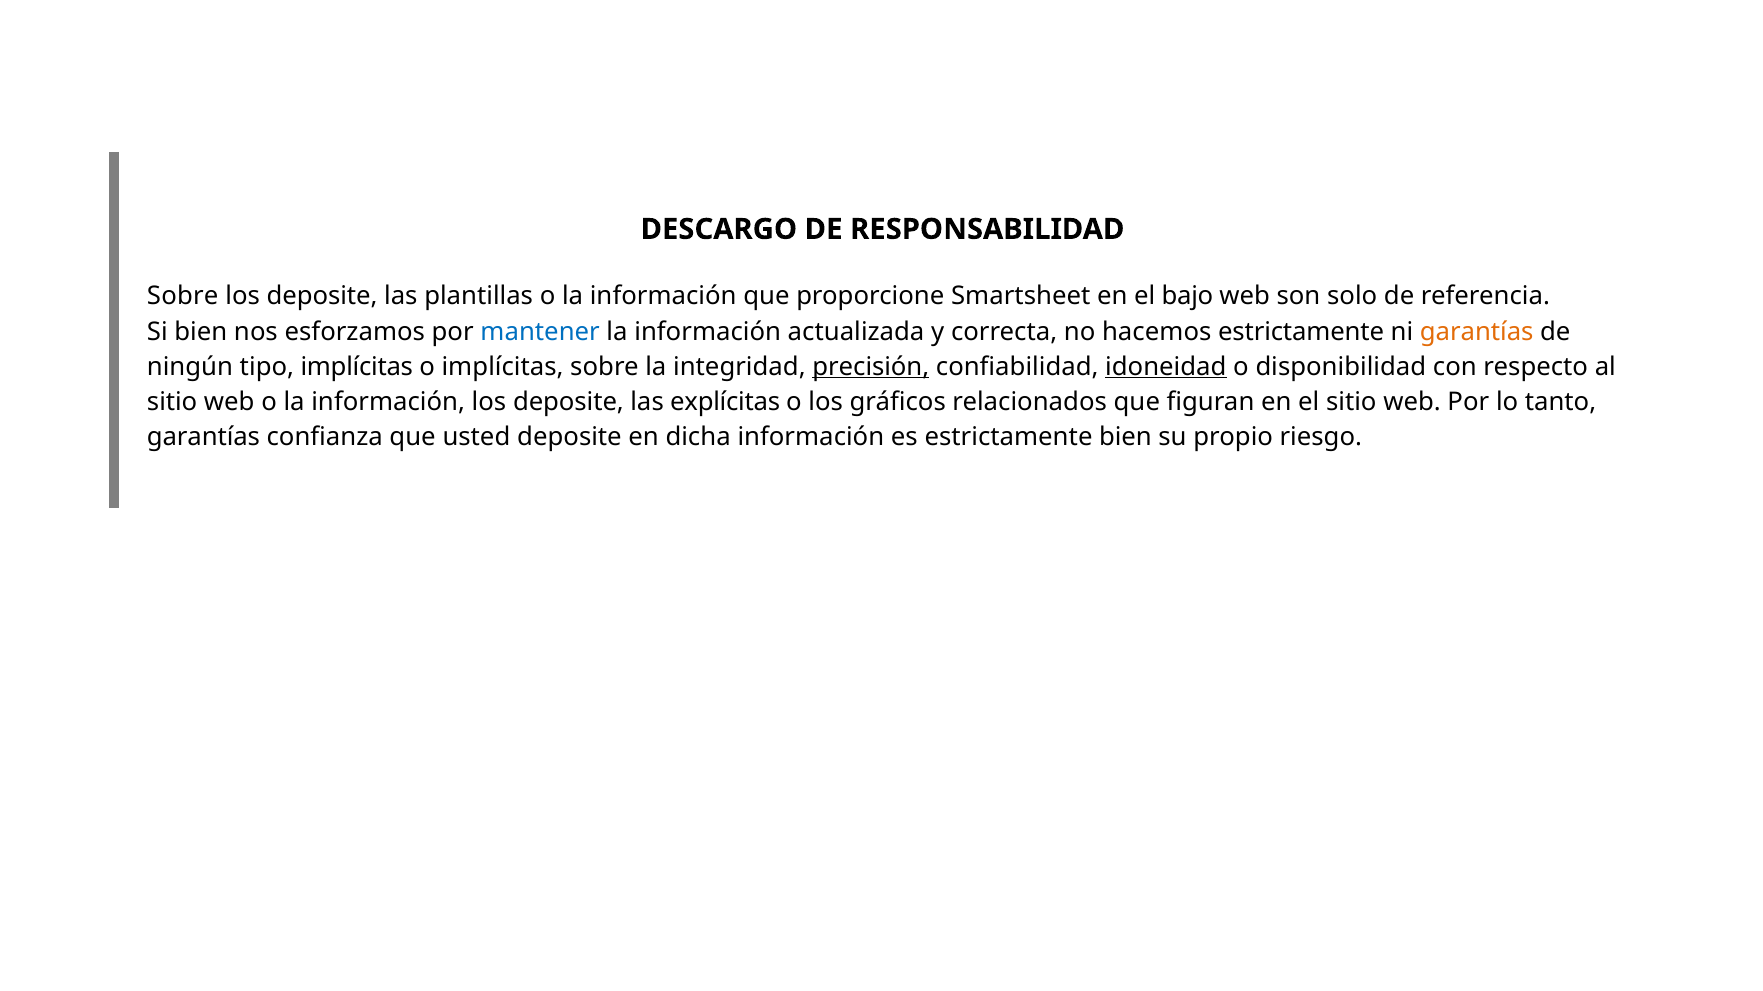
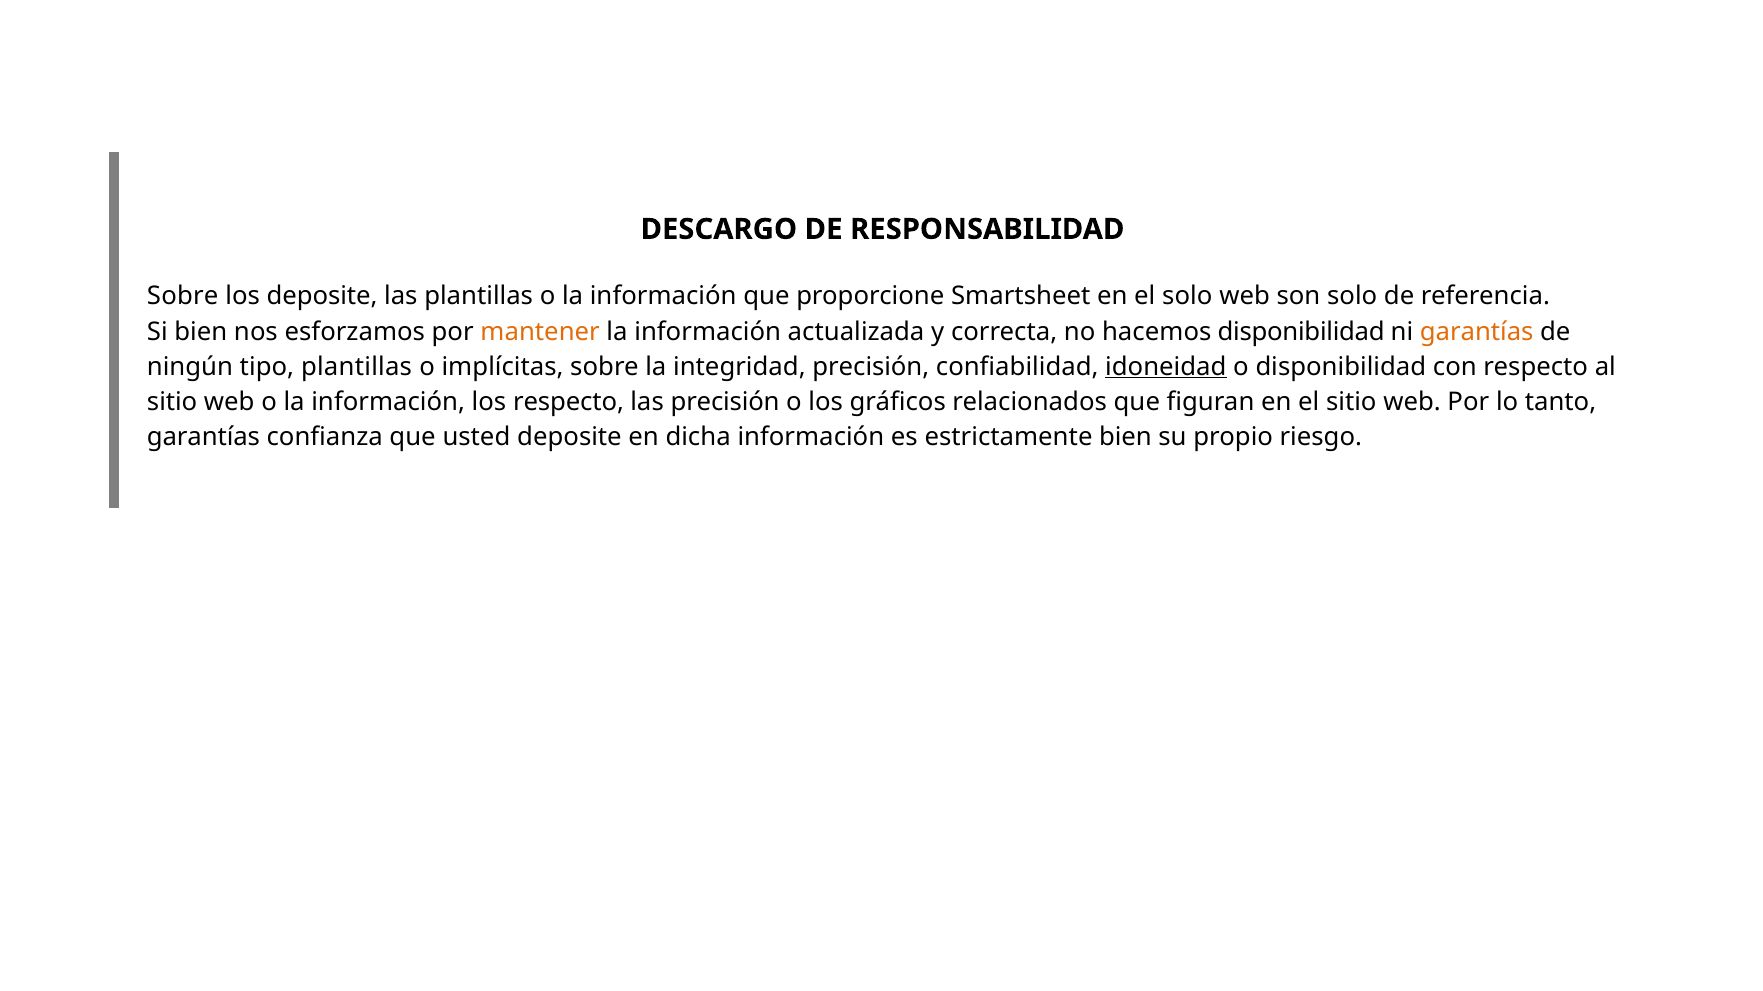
el bajo: bajo -> solo
mantener colour: blue -> orange
hacemos estrictamente: estrictamente -> disponibilidad
tipo implícitas: implícitas -> plantillas
precisión at (871, 367) underline: present -> none
información los deposite: deposite -> respecto
las explícitas: explícitas -> precisión
